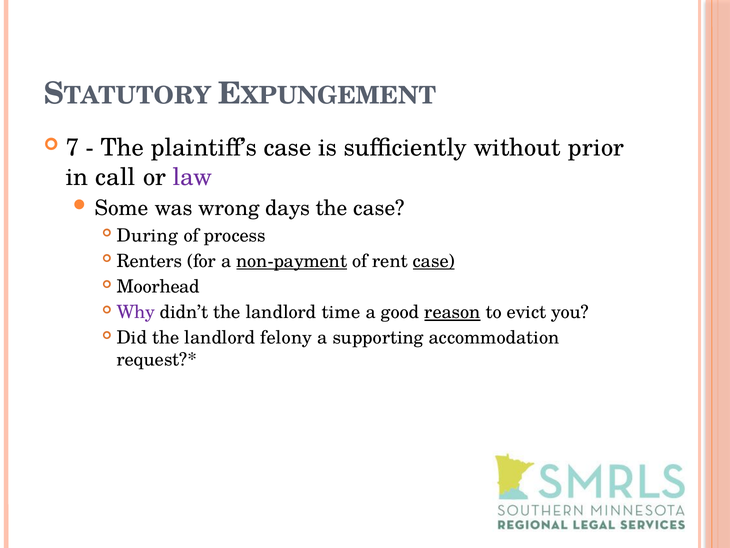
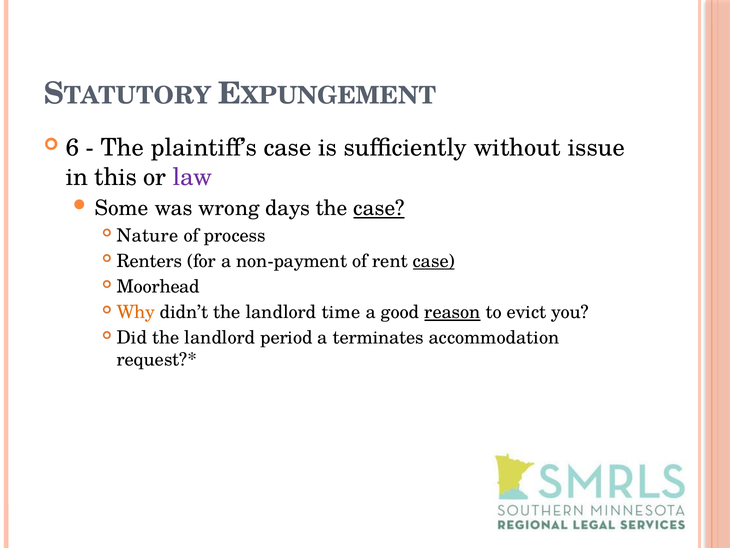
7: 7 -> 6
prior: prior -> issue
call: call -> this
case at (379, 208) underline: none -> present
During: During -> Nature
non-payment underline: present -> none
Why colour: purple -> orange
felony: felony -> period
supporting: supporting -> terminates
